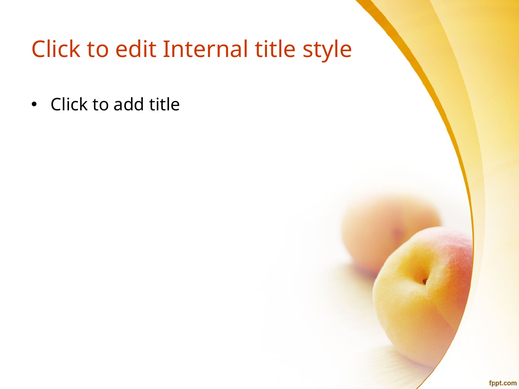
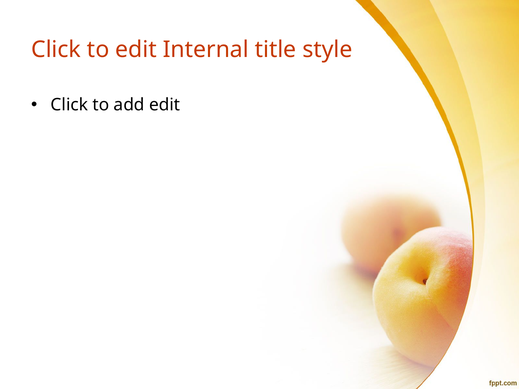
add title: title -> edit
